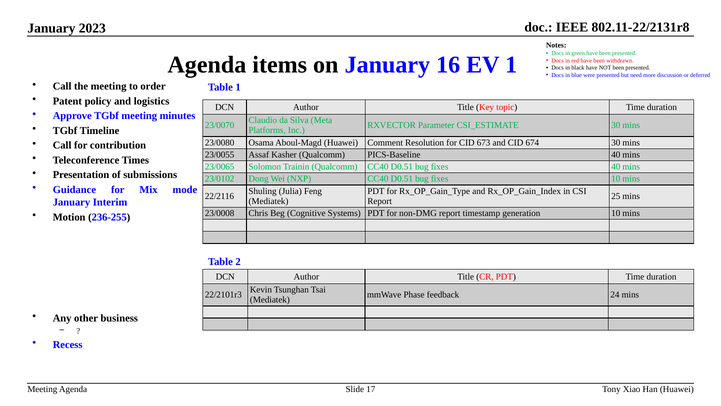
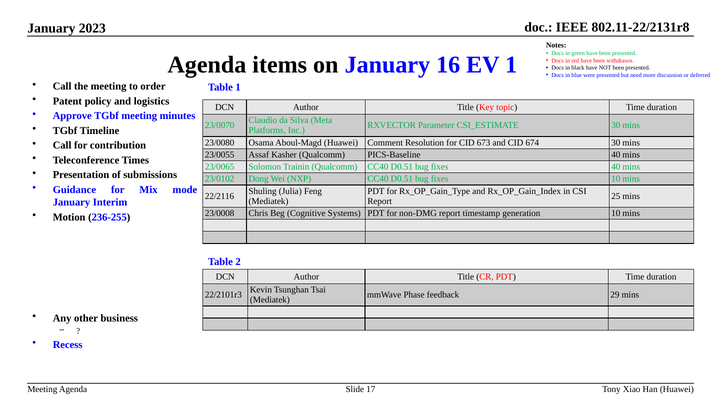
24: 24 -> 29
